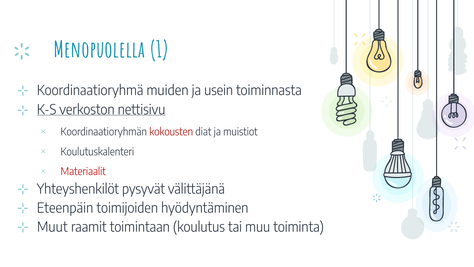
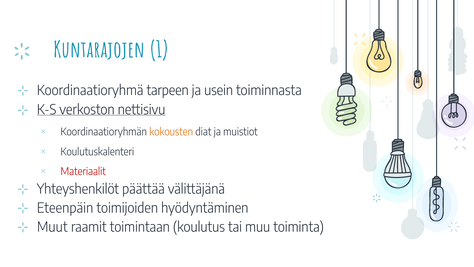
Menopuolella: Menopuolella -> Kuntarajojen
muiden: muiden -> tarpeen
kokousten colour: red -> orange
pysyvät: pysyvät -> päättää
